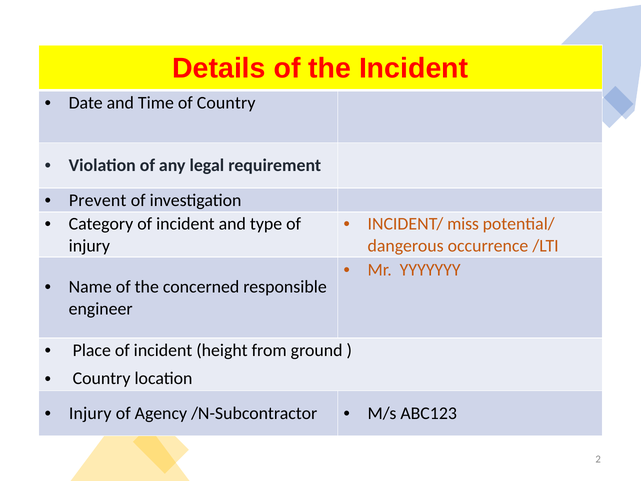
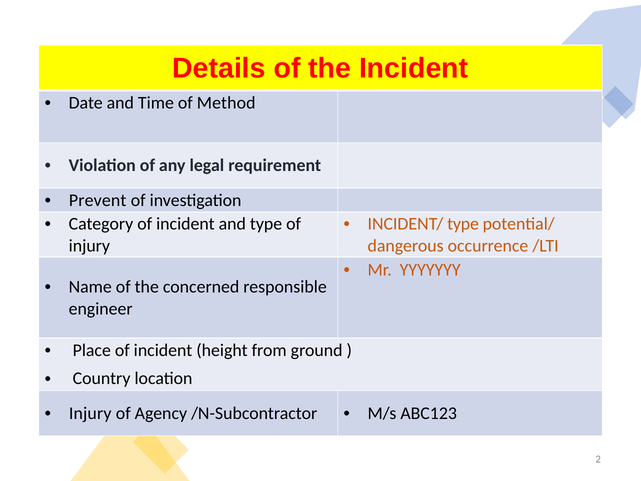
of Country: Country -> Method
INCIDENT/ miss: miss -> type
